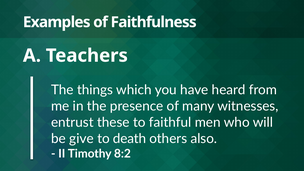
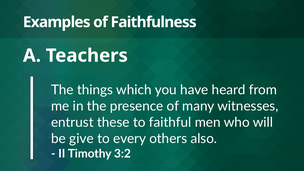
death: death -> every
8:2: 8:2 -> 3:2
